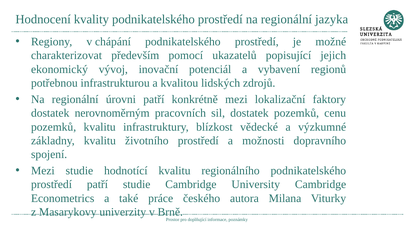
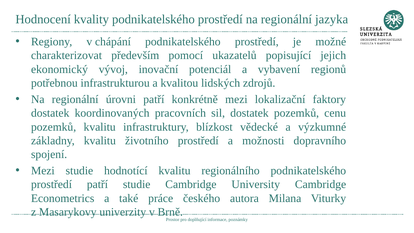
nerovnoměrným: nerovnoměrným -> koordinovaných
